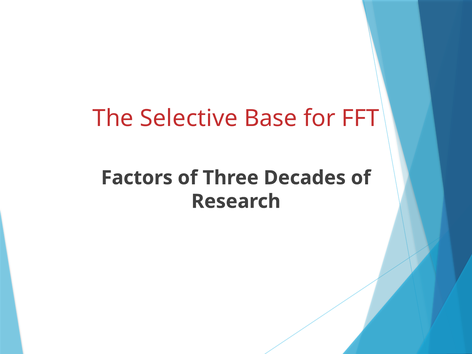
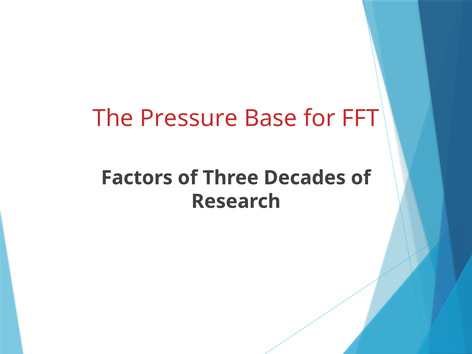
Selective: Selective -> Pressure
